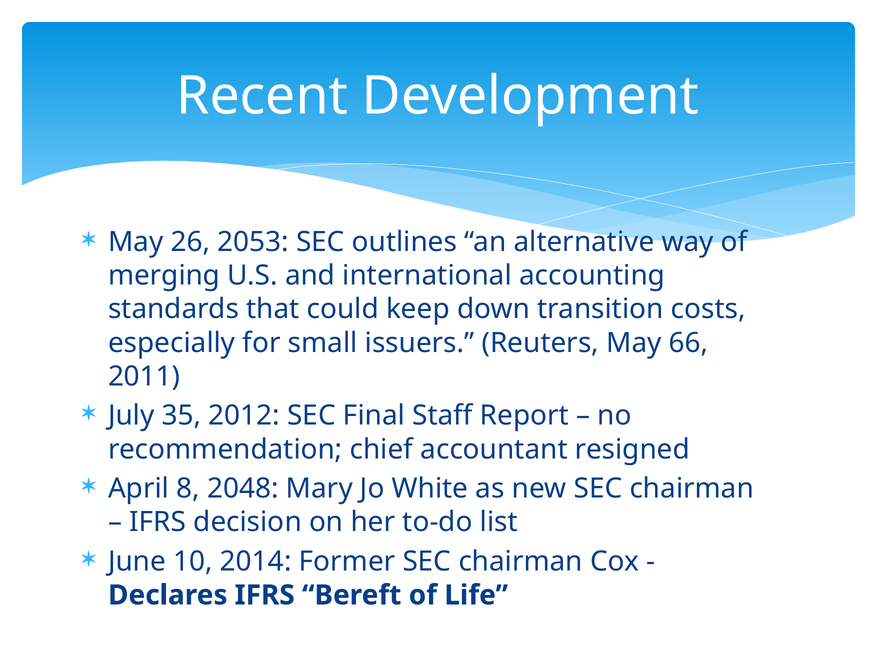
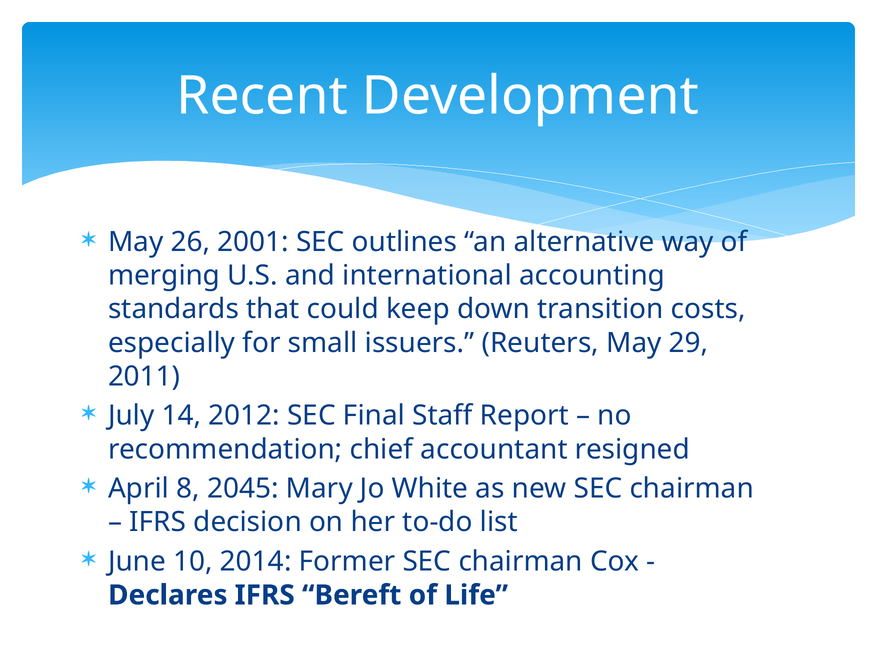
2053: 2053 -> 2001
66: 66 -> 29
35: 35 -> 14
2048: 2048 -> 2045
